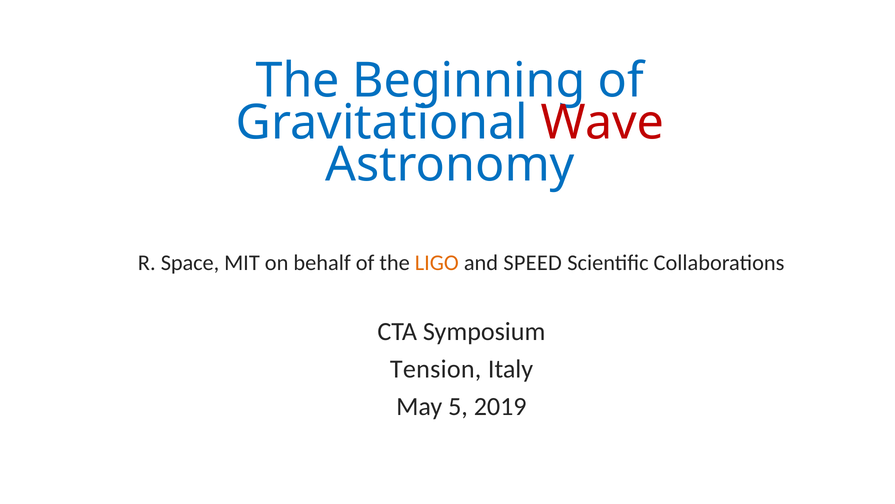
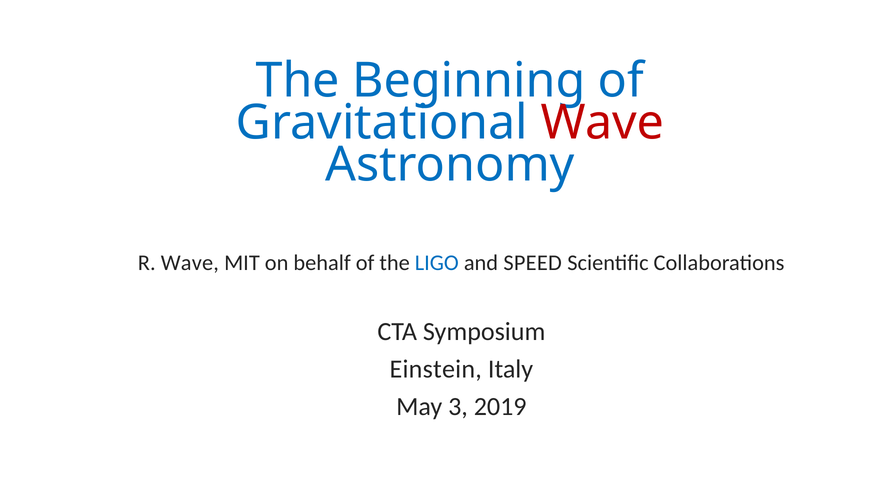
R Space: Space -> Wave
LIGO colour: orange -> blue
Tension: Tension -> Einstein
5: 5 -> 3
